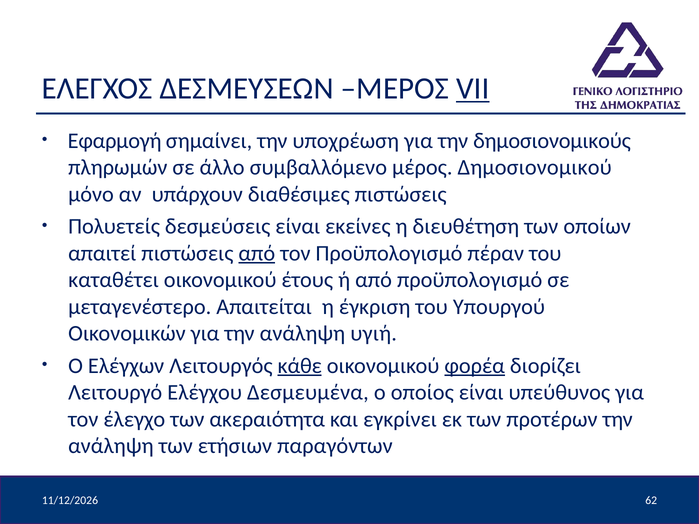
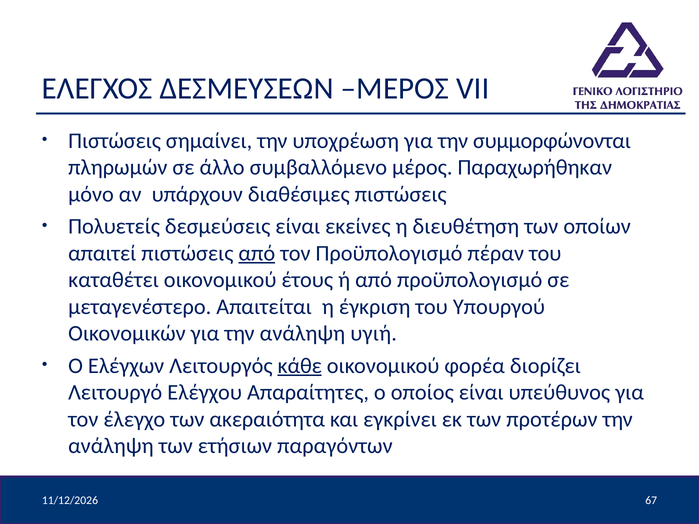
VII underline: present -> none
Εφαρμογή at (115, 141): Εφαρμογή -> Πιστώσεις
δημοσιονομικούς: δημοσιονομικούς -> συμμορφώνονται
Δημοσιονομικού: Δημοσιονομικού -> Παραχωρήθηκαν
φορέα underline: present -> none
Δεσμευμένα: Δεσμευμένα -> Απαραίτητες
62: 62 -> 67
